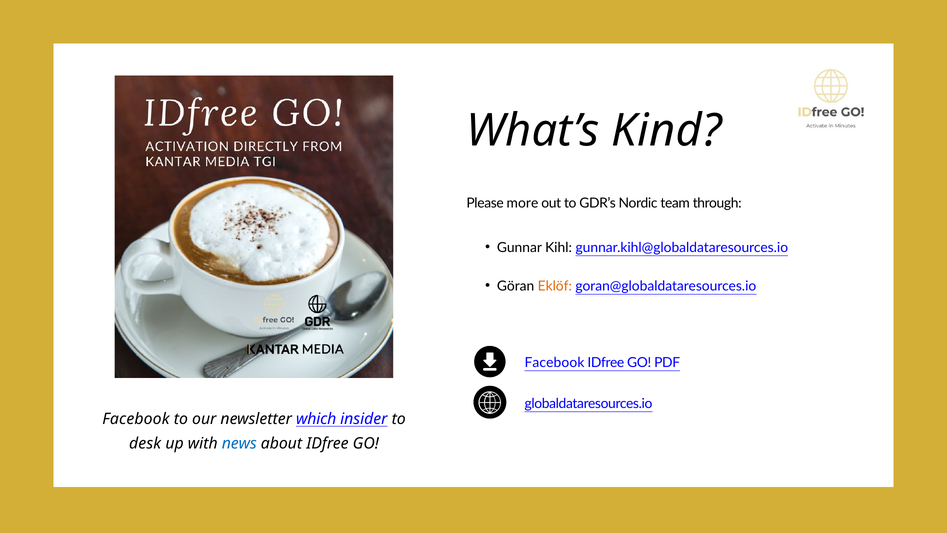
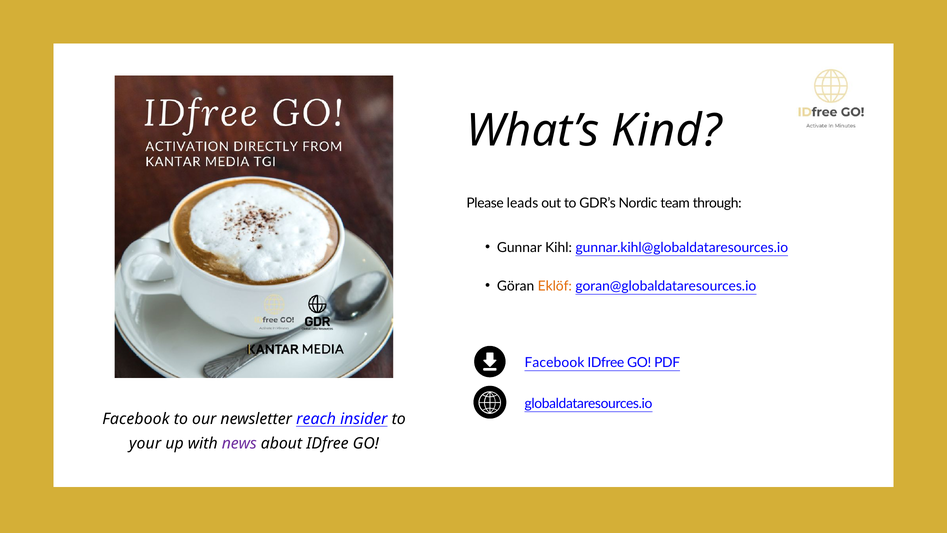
more: more -> leads
which: which -> reach
desk: desk -> your
news colour: blue -> purple
